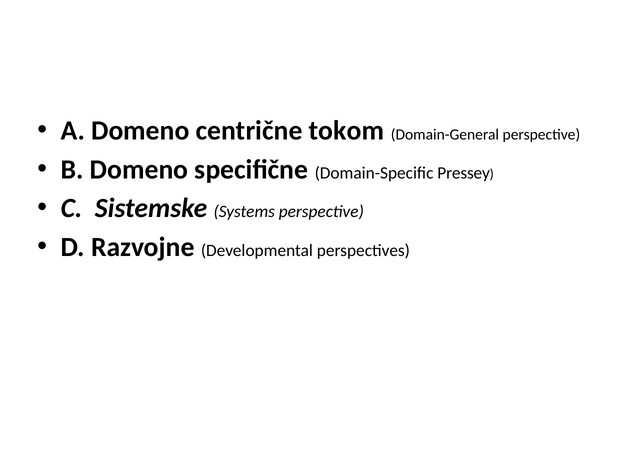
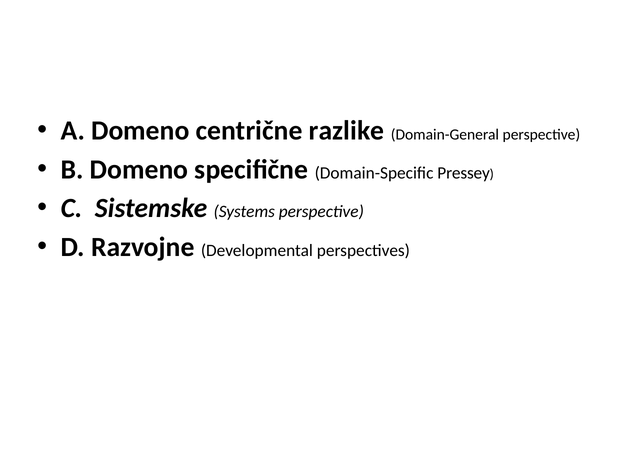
tokom: tokom -> razlike
